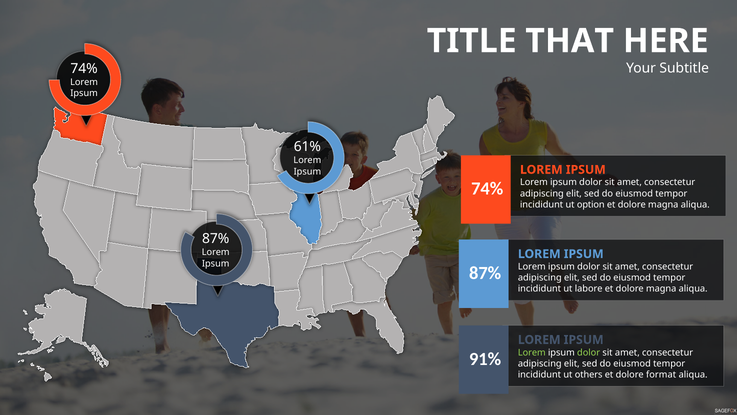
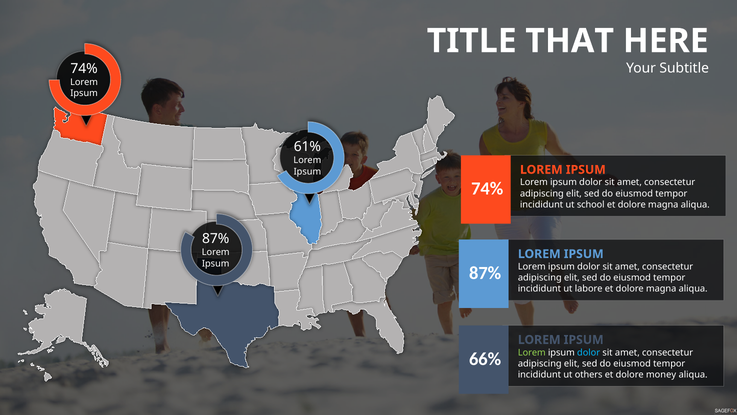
option: option -> school
dolor at (589, 352) colour: light green -> light blue
91%: 91% -> 66%
format: format -> money
